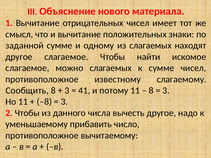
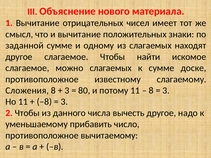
сумме чисел: чисел -> доске
Сообщить: Сообщить -> Сложения
41: 41 -> 80
